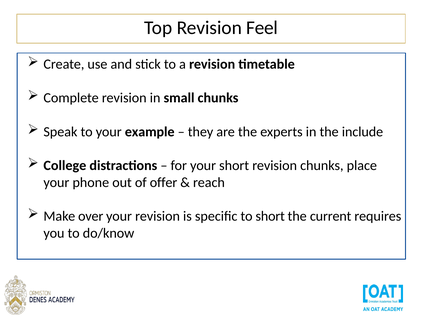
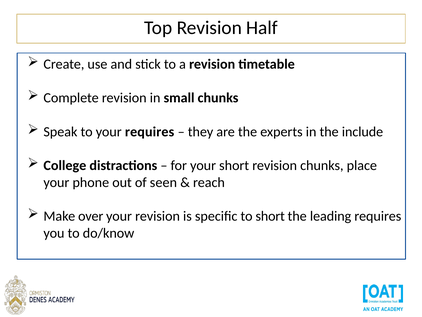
Feel: Feel -> Half
your example: example -> requires
offer: offer -> seen
current: current -> leading
